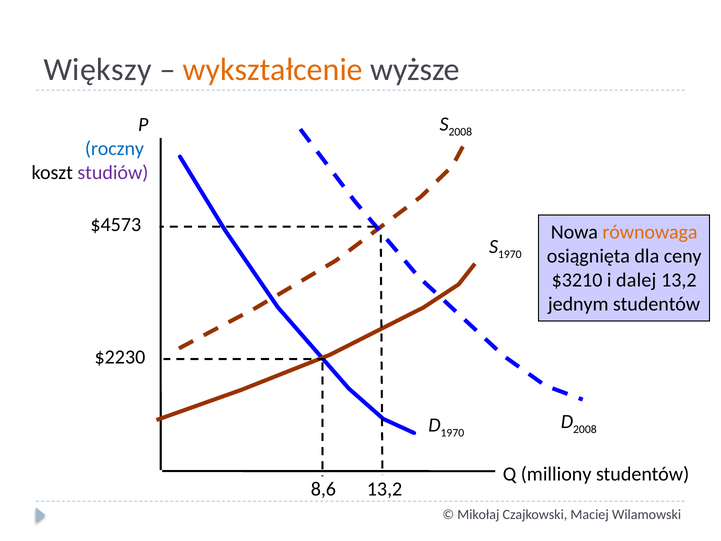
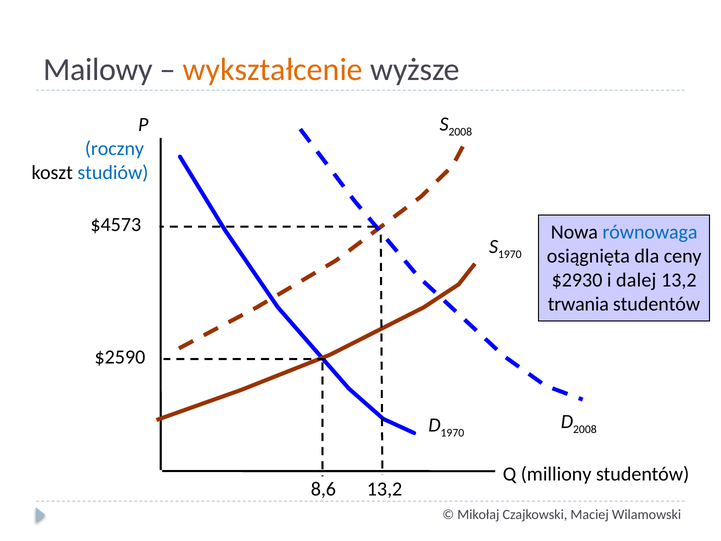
Większy: Większy -> Mailowy
studiów colour: purple -> blue
równowaga colour: orange -> blue
$3210: $3210 -> $2930
jednym: jednym -> trwania
$2230: $2230 -> $2590
